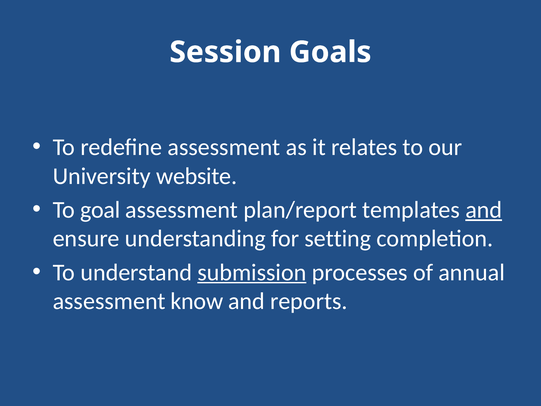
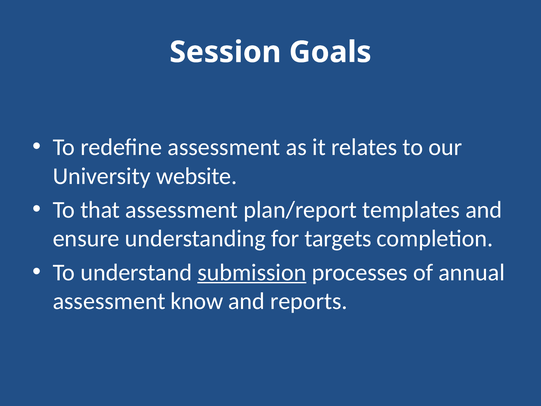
goal: goal -> that
and at (484, 210) underline: present -> none
setting: setting -> targets
